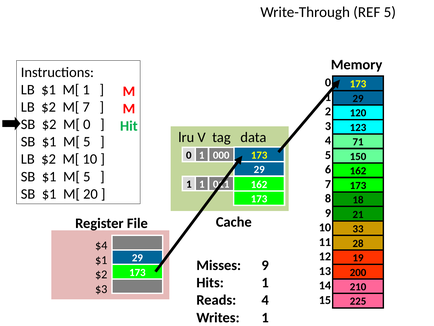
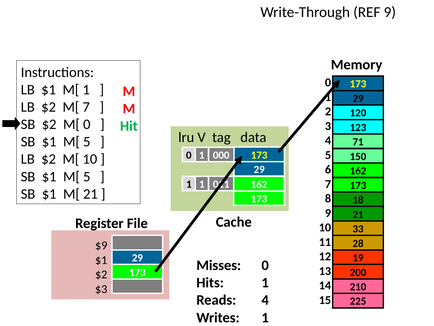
REF 5: 5 -> 9
M[ 20: 20 -> 21
$4: $4 -> $9
Misses 9: 9 -> 0
